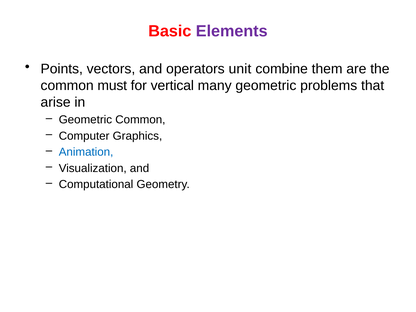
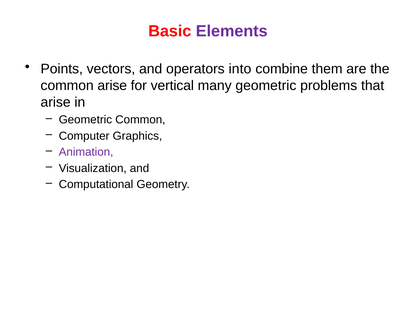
unit: unit -> into
common must: must -> arise
Animation colour: blue -> purple
